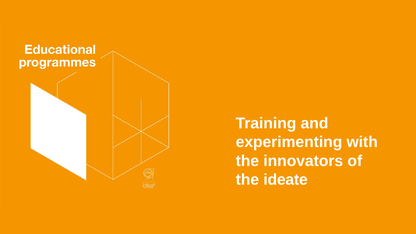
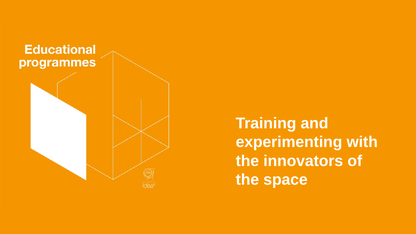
ideate: ideate -> space
